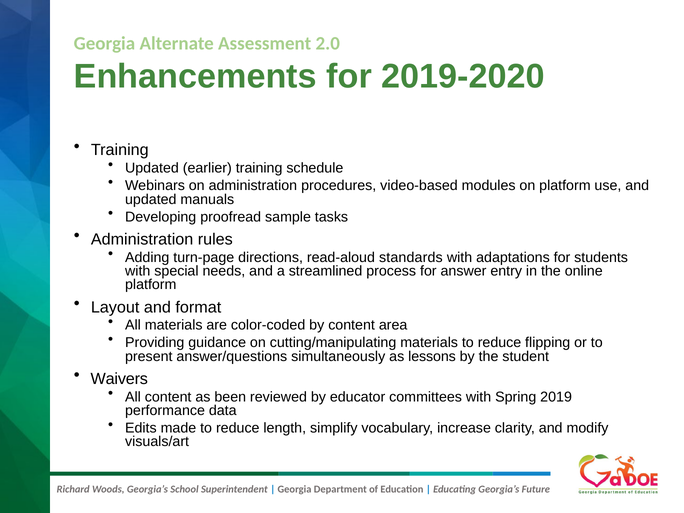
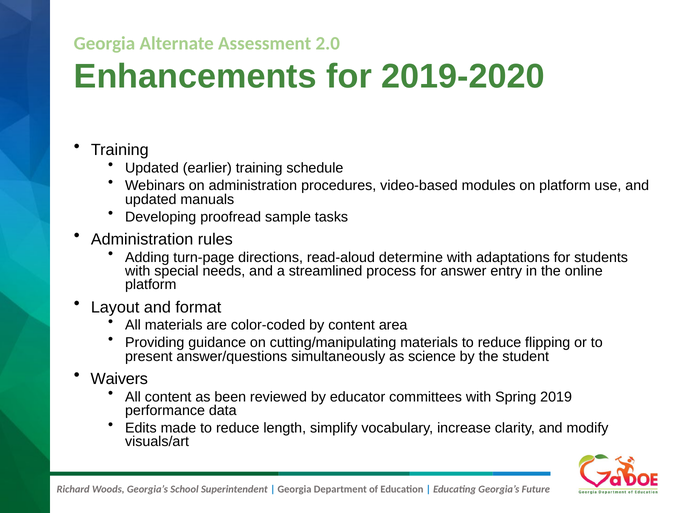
standards: standards -> determine
lessons: lessons -> science
